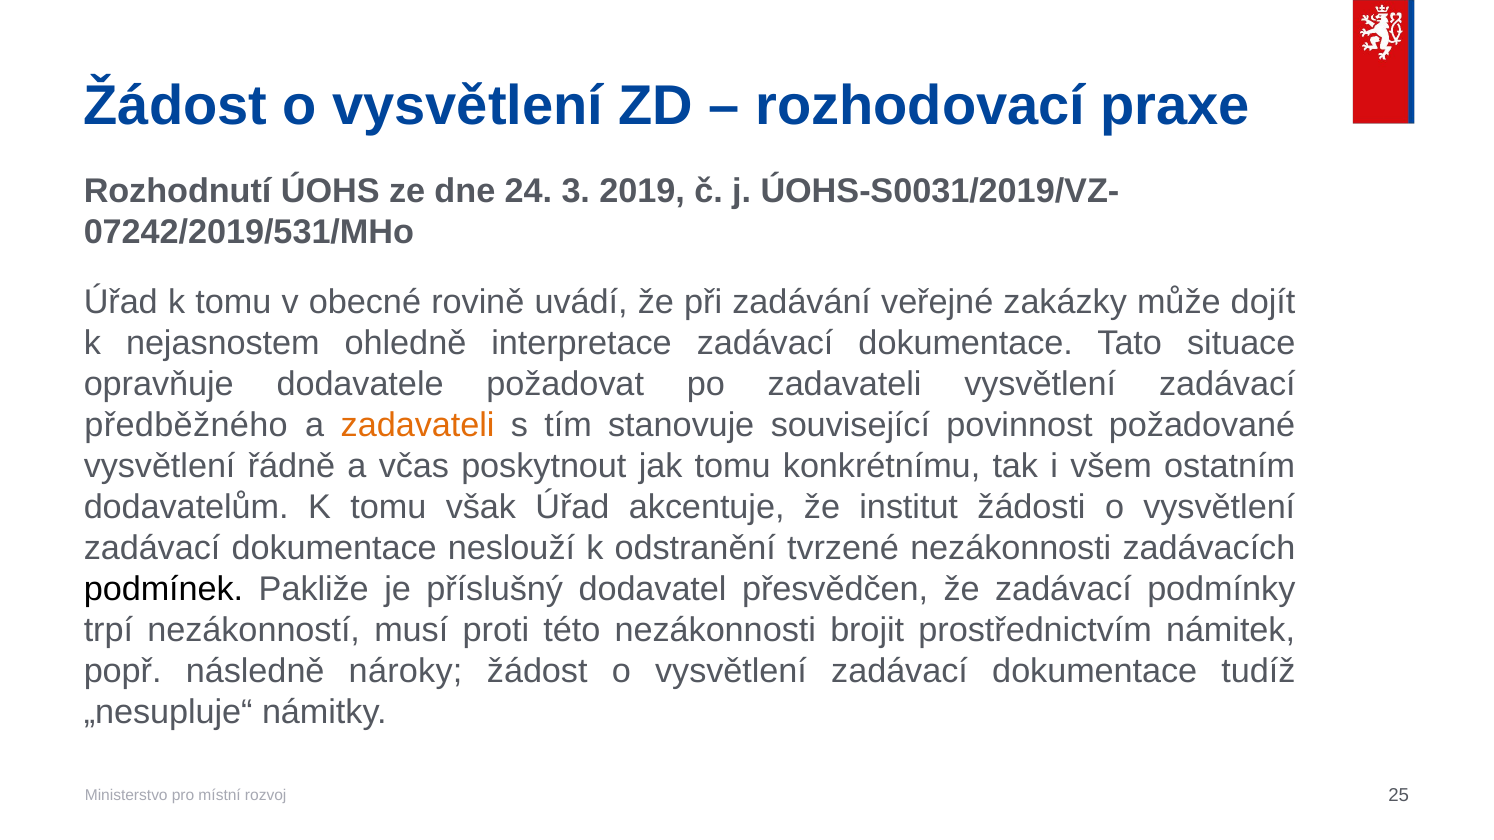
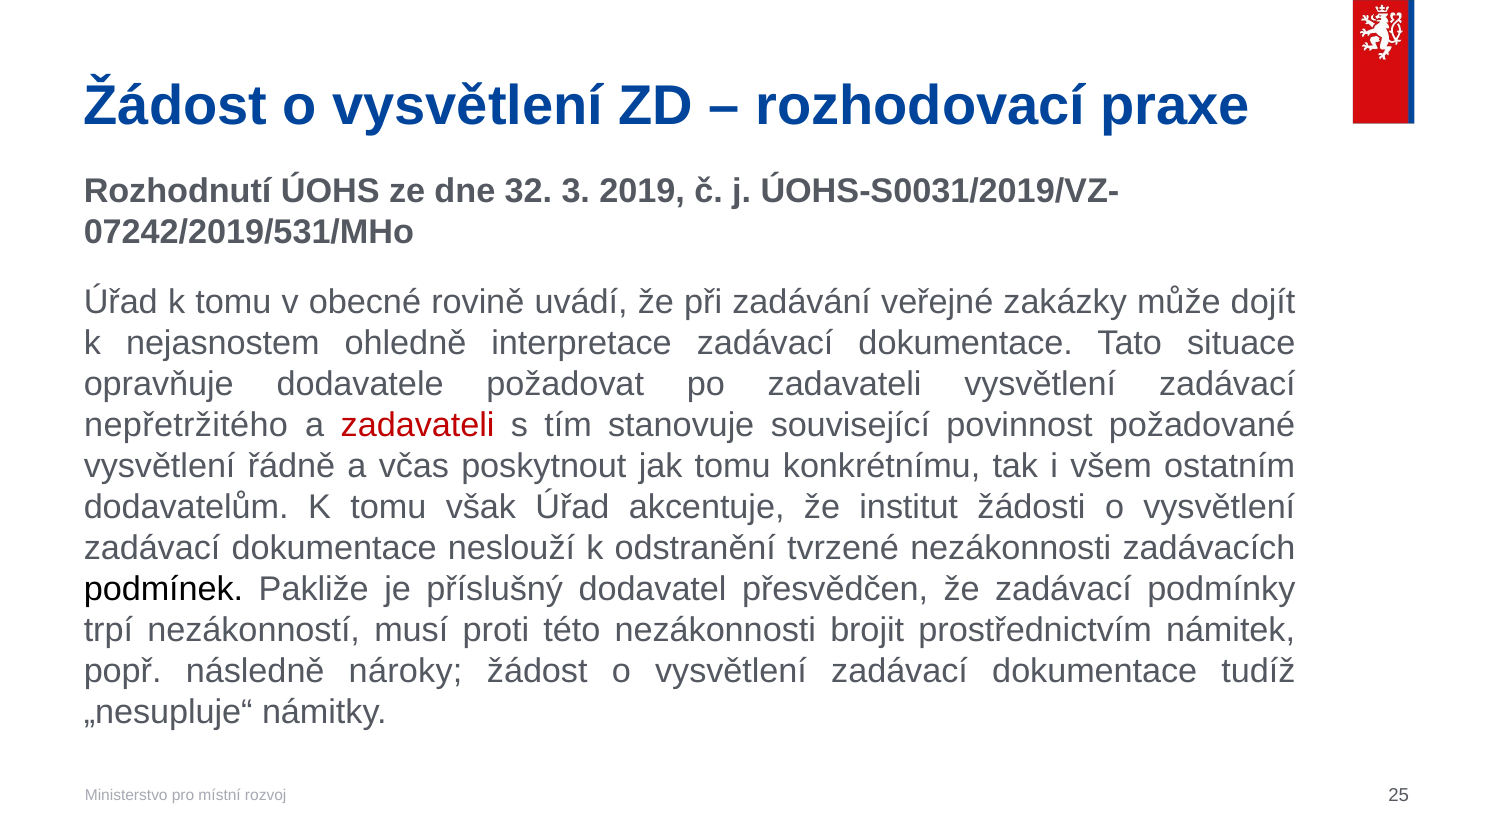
24: 24 -> 32
předběžného: předběžného -> nepřetržitého
zadavateli at (418, 425) colour: orange -> red
